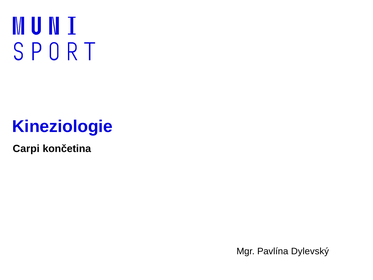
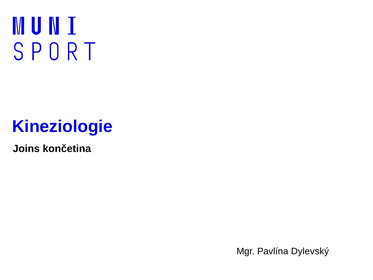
Carpi: Carpi -> Joins
